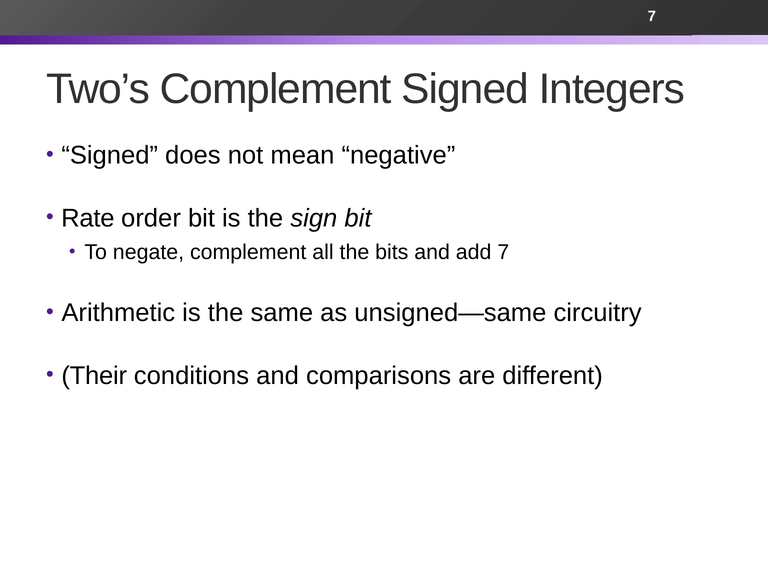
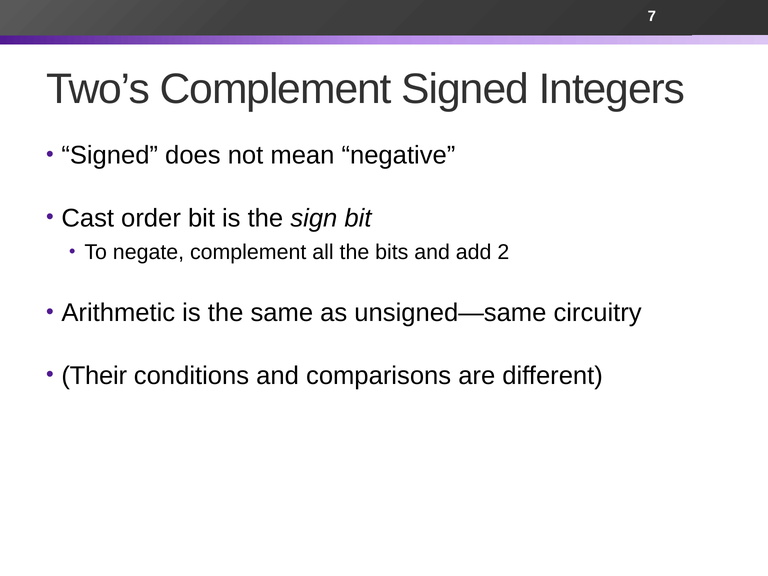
Rate: Rate -> Cast
add 7: 7 -> 2
